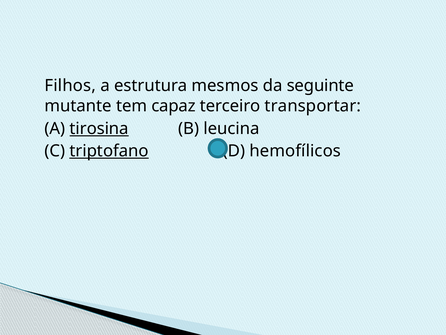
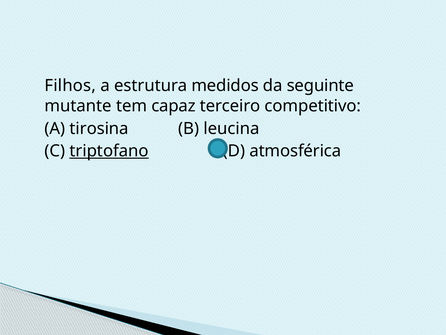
mesmos: mesmos -> medidos
transportar: transportar -> competitivo
tirosina underline: present -> none
hemofílicos: hemofílicos -> atmosférica
